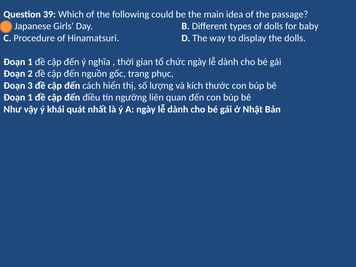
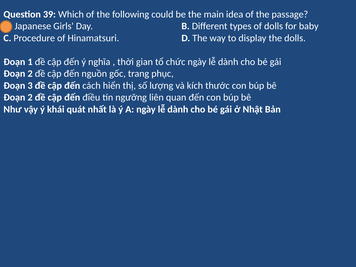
1 at (30, 97): 1 -> 2
